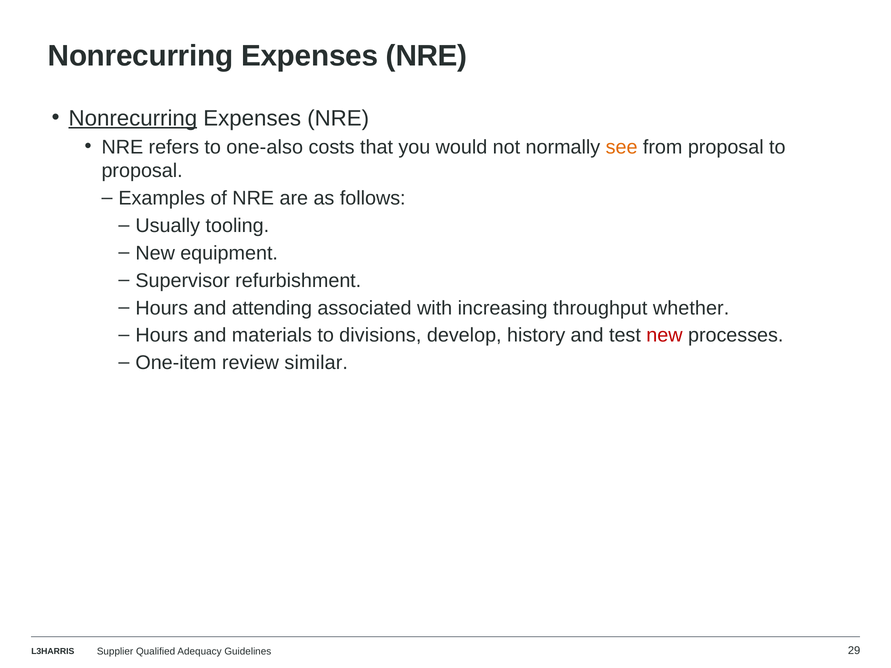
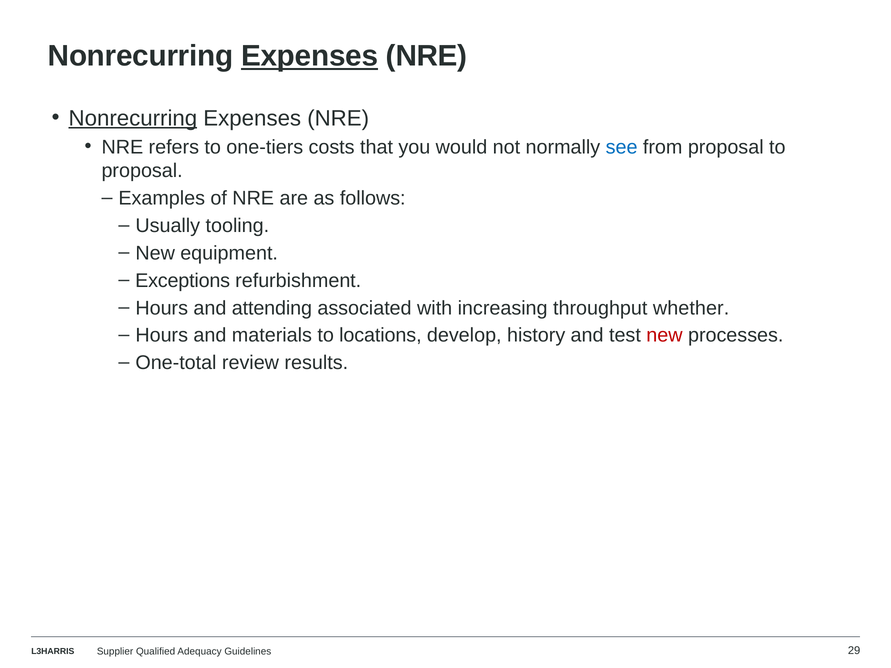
Expenses at (310, 56) underline: none -> present
one-also: one-also -> one-tiers
see colour: orange -> blue
Supervisor: Supervisor -> Exceptions
divisions: divisions -> locations
One-item: One-item -> One-total
similar: similar -> results
